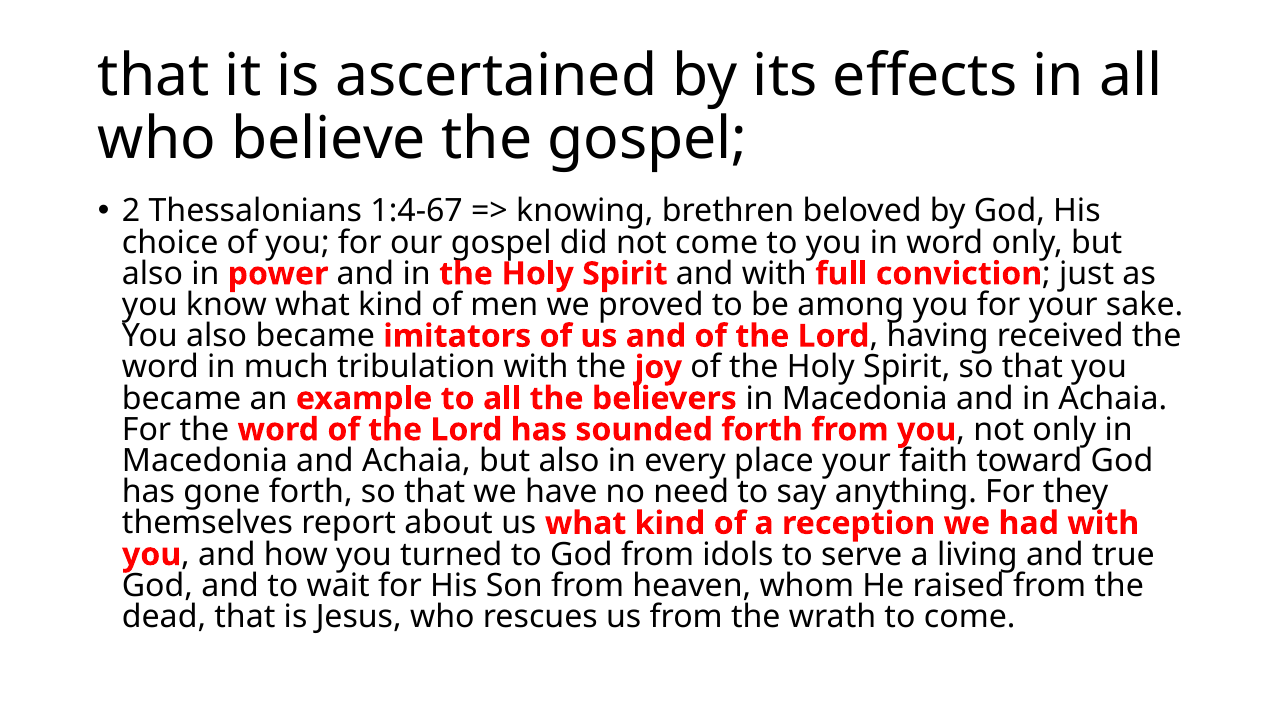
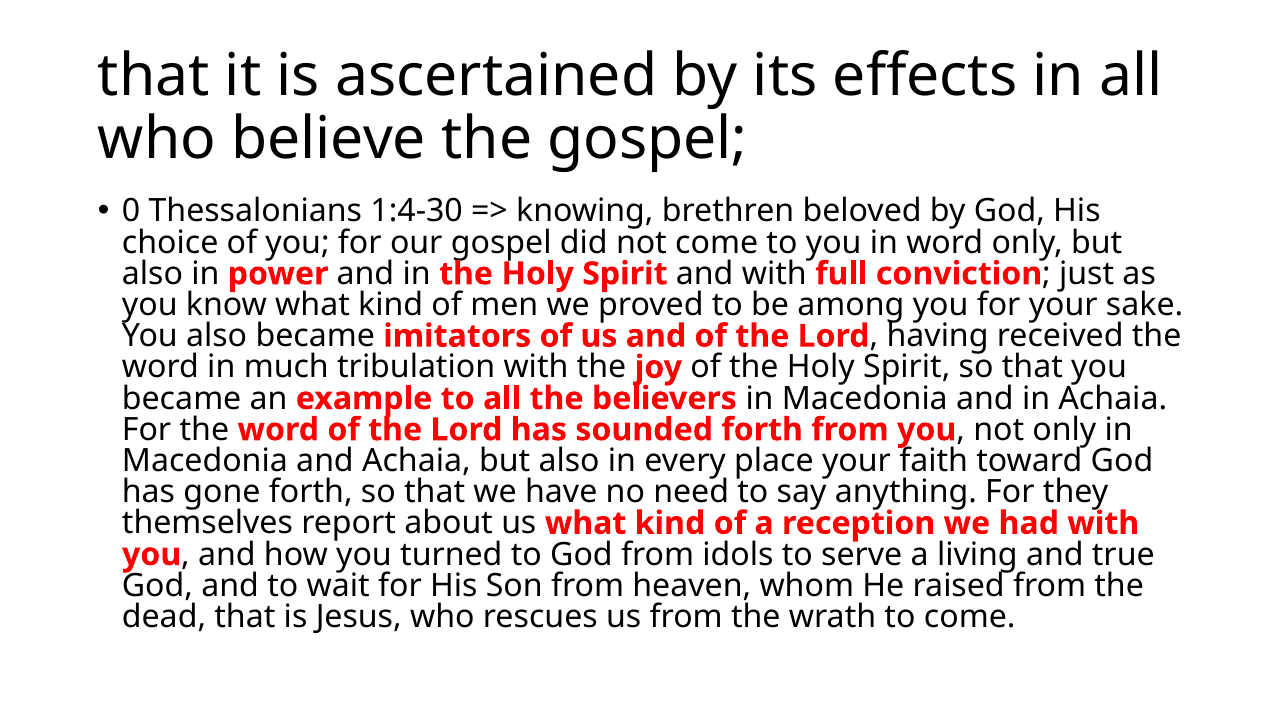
2: 2 -> 0
1:4-67: 1:4-67 -> 1:4-30
